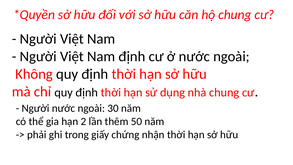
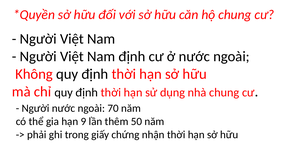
30: 30 -> 70
2: 2 -> 9
